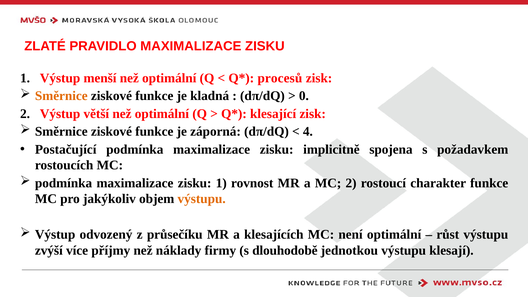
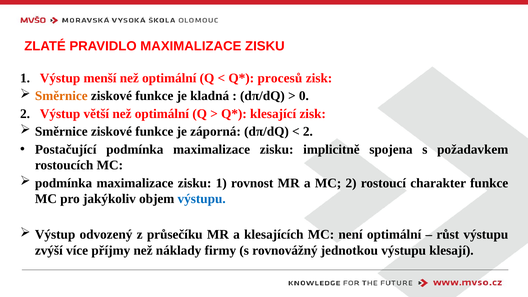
4 at (308, 132): 4 -> 2
výstupu at (202, 199) colour: orange -> blue
dlouhodobě: dlouhodobě -> rovnovážný
